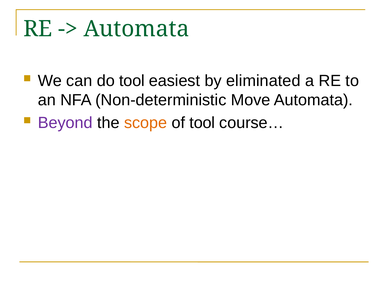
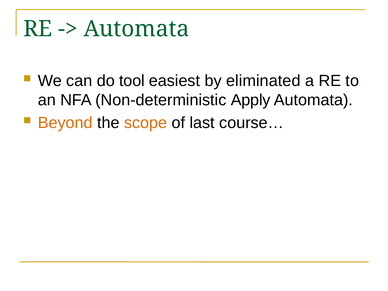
Move: Move -> Apply
Beyond colour: purple -> orange
of tool: tool -> last
